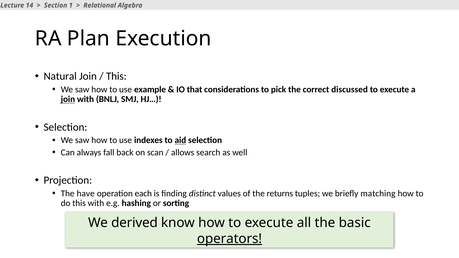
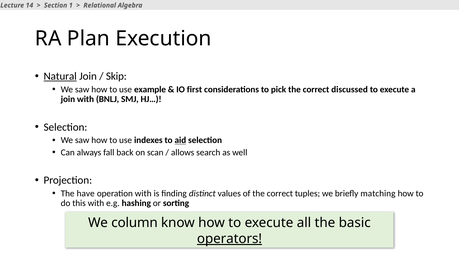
Natural underline: none -> present
This at (116, 76): This -> Skip
that: that -> first
join at (68, 99) underline: present -> none
operation each: each -> with
of the returns: returns -> correct
derived: derived -> column
